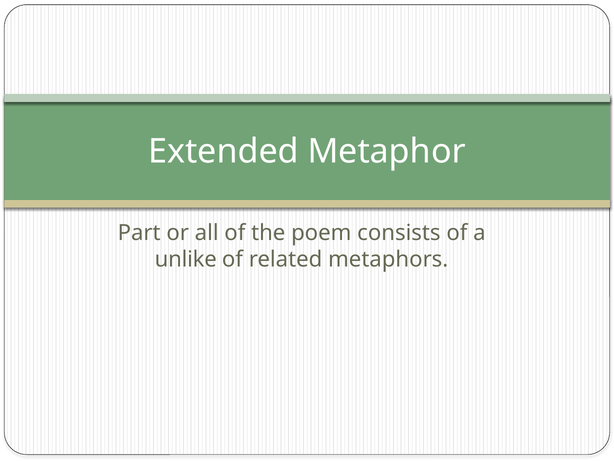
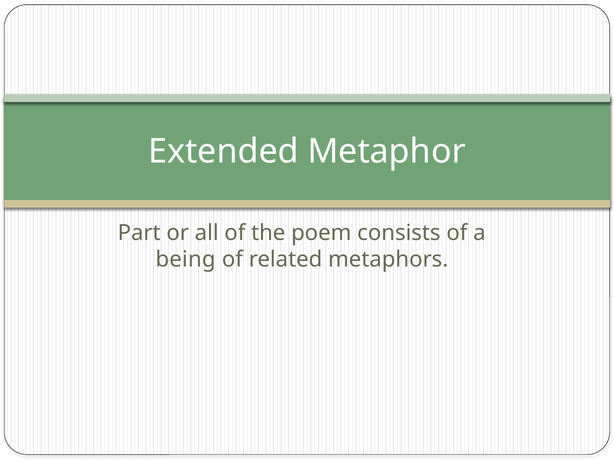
unlike: unlike -> being
